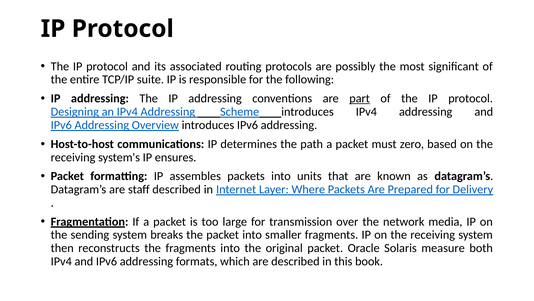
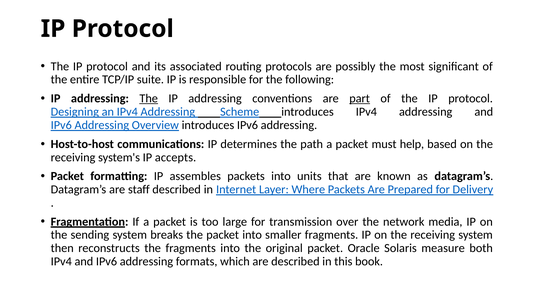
The at (149, 98) underline: none -> present
zero: zero -> help
ensures: ensures -> accepts
